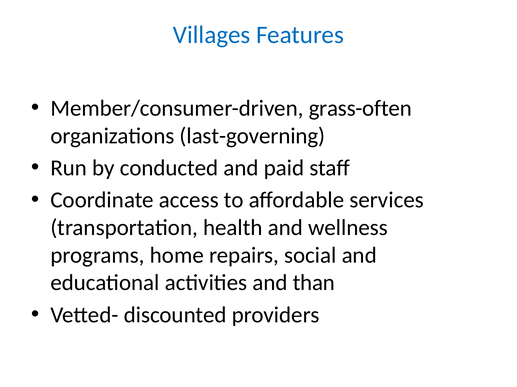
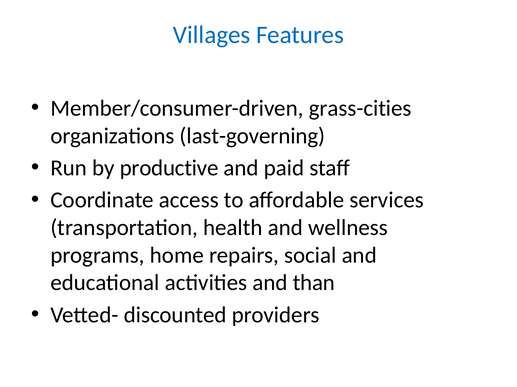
grass-often: grass-often -> grass-cities
conducted: conducted -> productive
